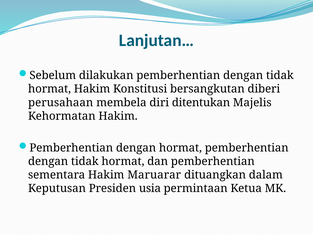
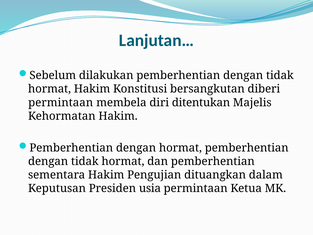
perusahaan at (61, 102): perusahaan -> permintaan
Maruarar: Maruarar -> Pengujian
